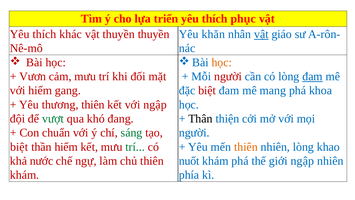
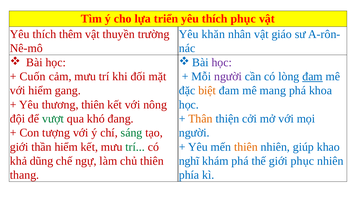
khác: khác -> thêm
thuyền thuyền: thuyền -> trường
vật at (261, 34) underline: present -> none
học at (222, 62) colour: orange -> purple
Vươn: Vươn -> Cuốn
người at (228, 76) colour: red -> purple
biệt at (207, 90) colour: red -> orange
với ngập: ngập -> nông
Thân colour: black -> orange
chuẩn: chuẩn -> tượng
biệt at (19, 147): biệt -> giới
nhiên lòng: lòng -> giúp
nước: nước -> dũng
nuốt: nuốt -> nghĩ
giới ngập: ngập -> phục
khám at (25, 175): khám -> thang
